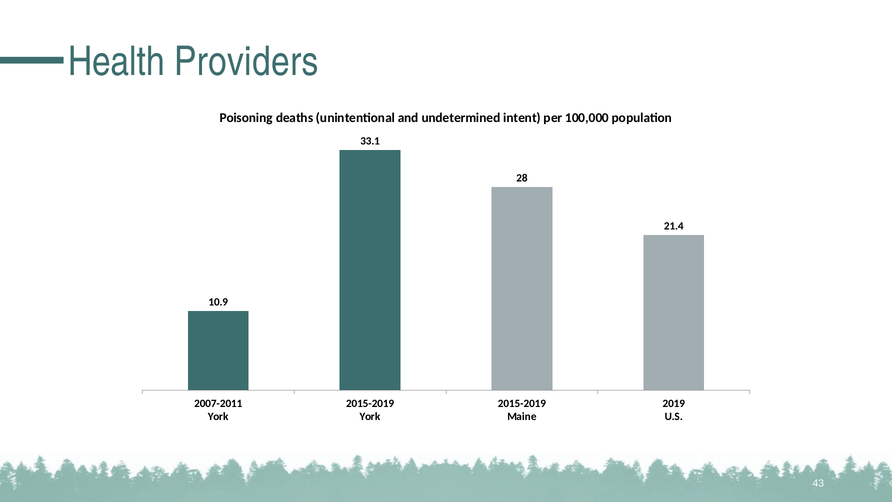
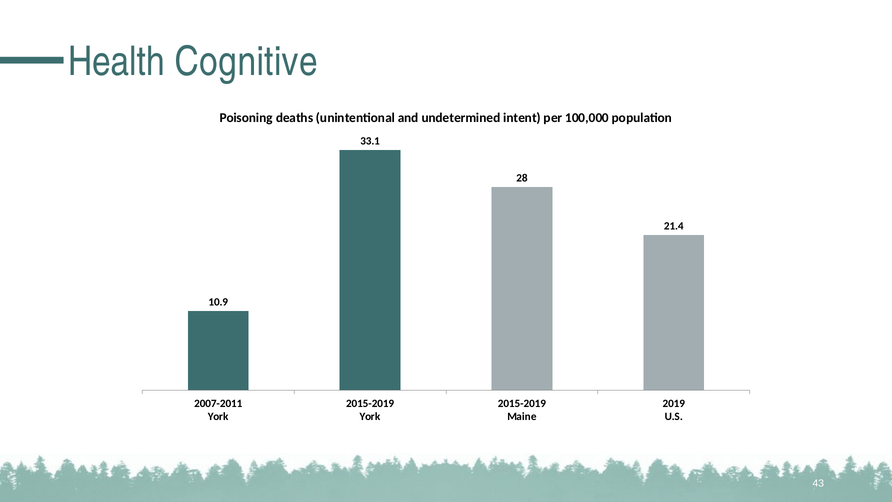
Providers: Providers -> Cognitive
